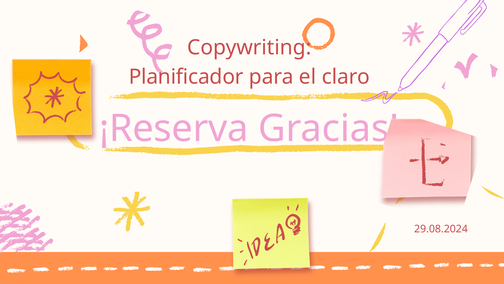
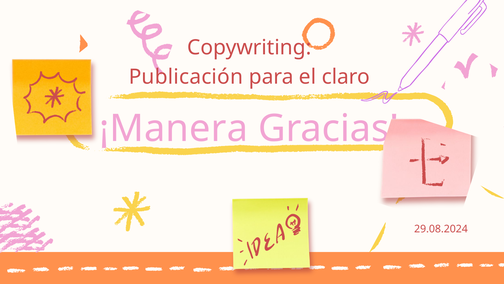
Planificador: Planificador -> Publicación
¡Reserva: ¡Reserva -> ¡Manera
